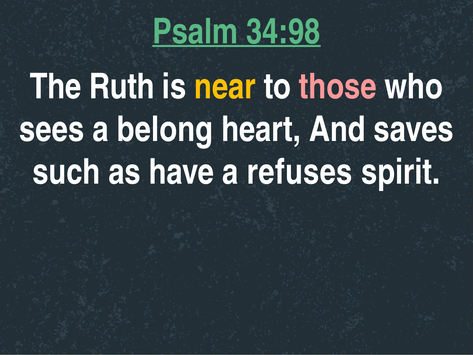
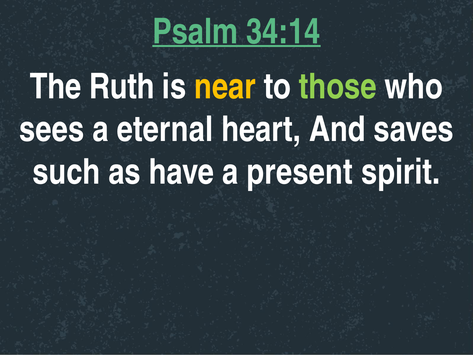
34:98: 34:98 -> 34:14
those colour: pink -> light green
belong: belong -> eternal
refuses: refuses -> present
